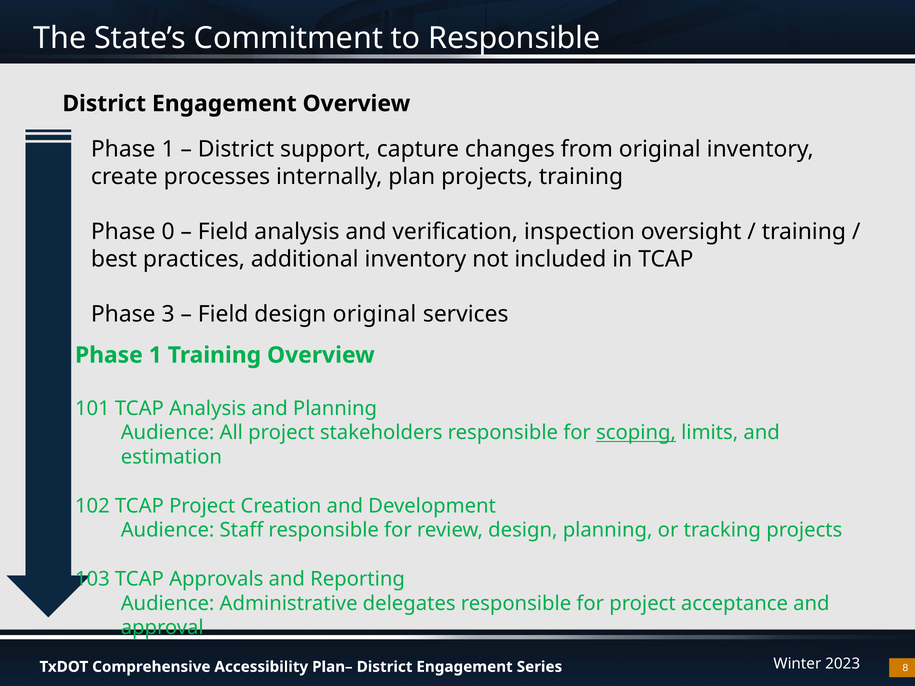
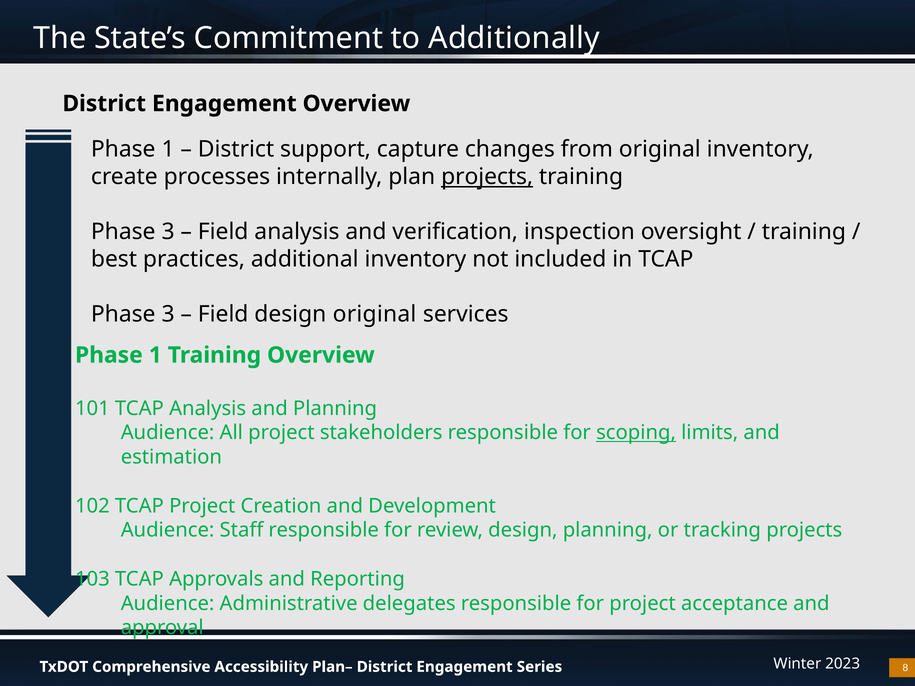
to Responsible: Responsible -> Additionally
projects at (487, 177) underline: none -> present
0 at (168, 232): 0 -> 3
